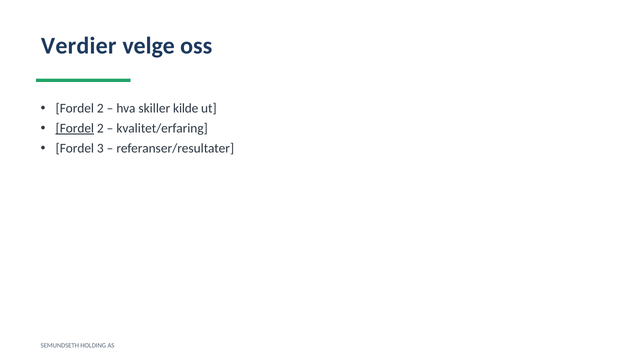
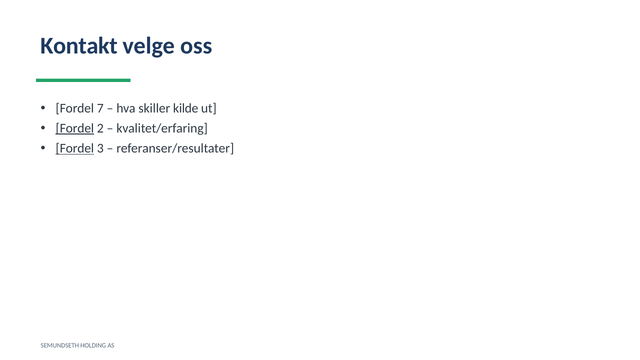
Verdier: Verdier -> Kontakt
2 at (100, 108): 2 -> 7
Fordel at (75, 148) underline: none -> present
